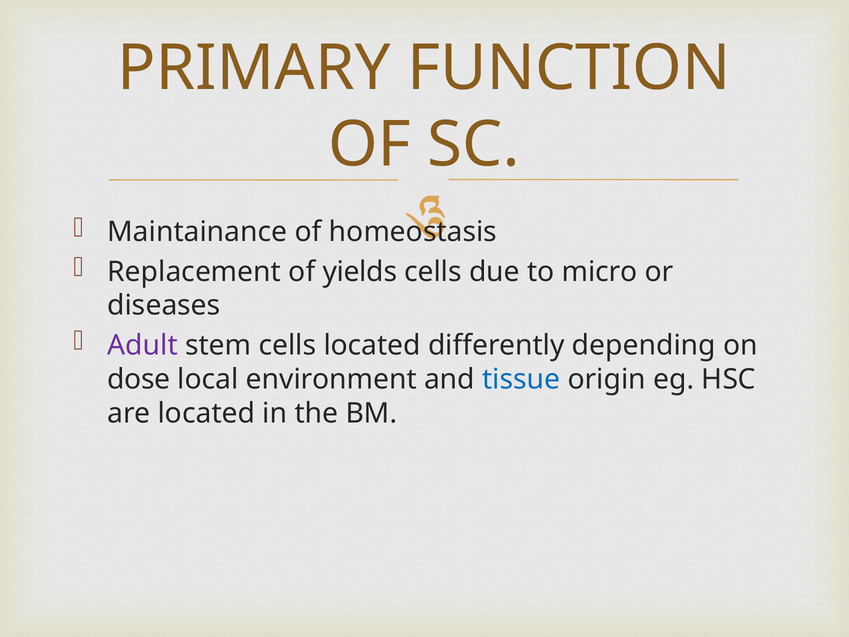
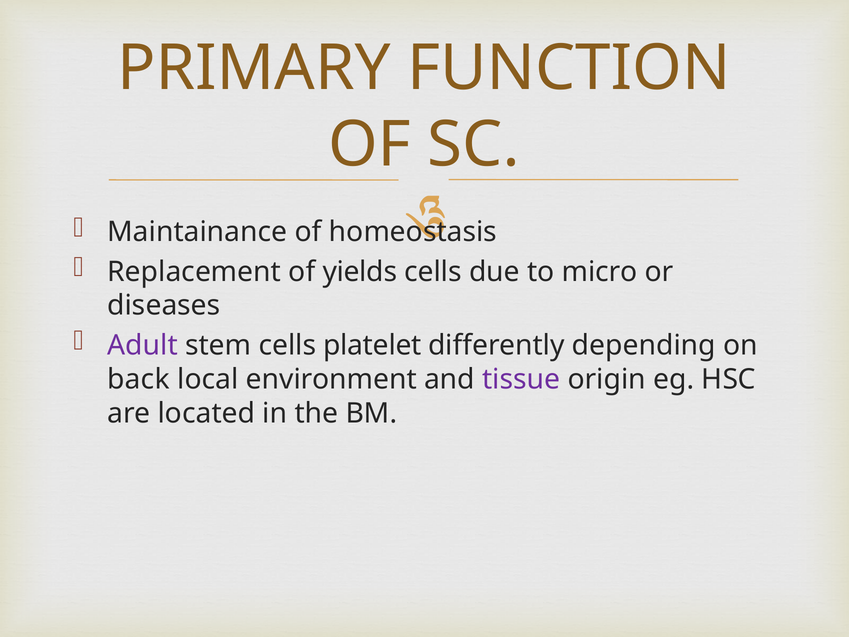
cells located: located -> platelet
dose: dose -> back
tissue colour: blue -> purple
